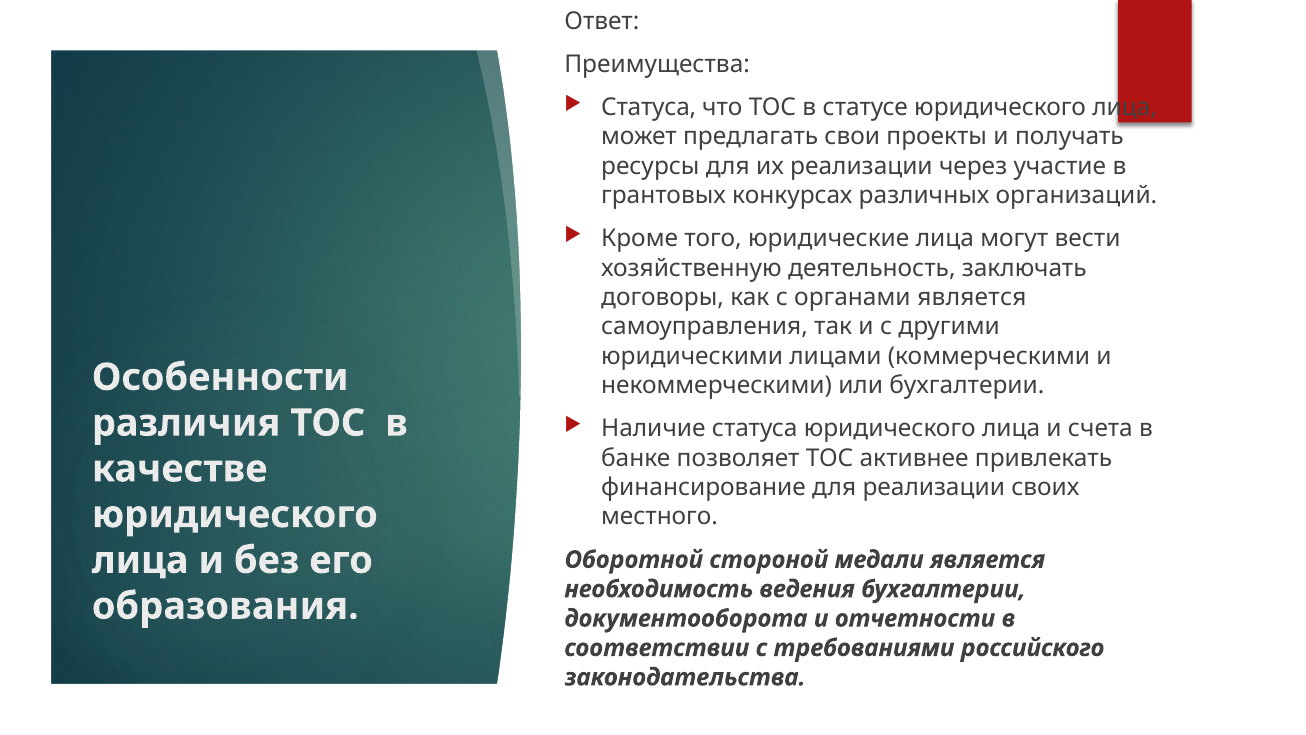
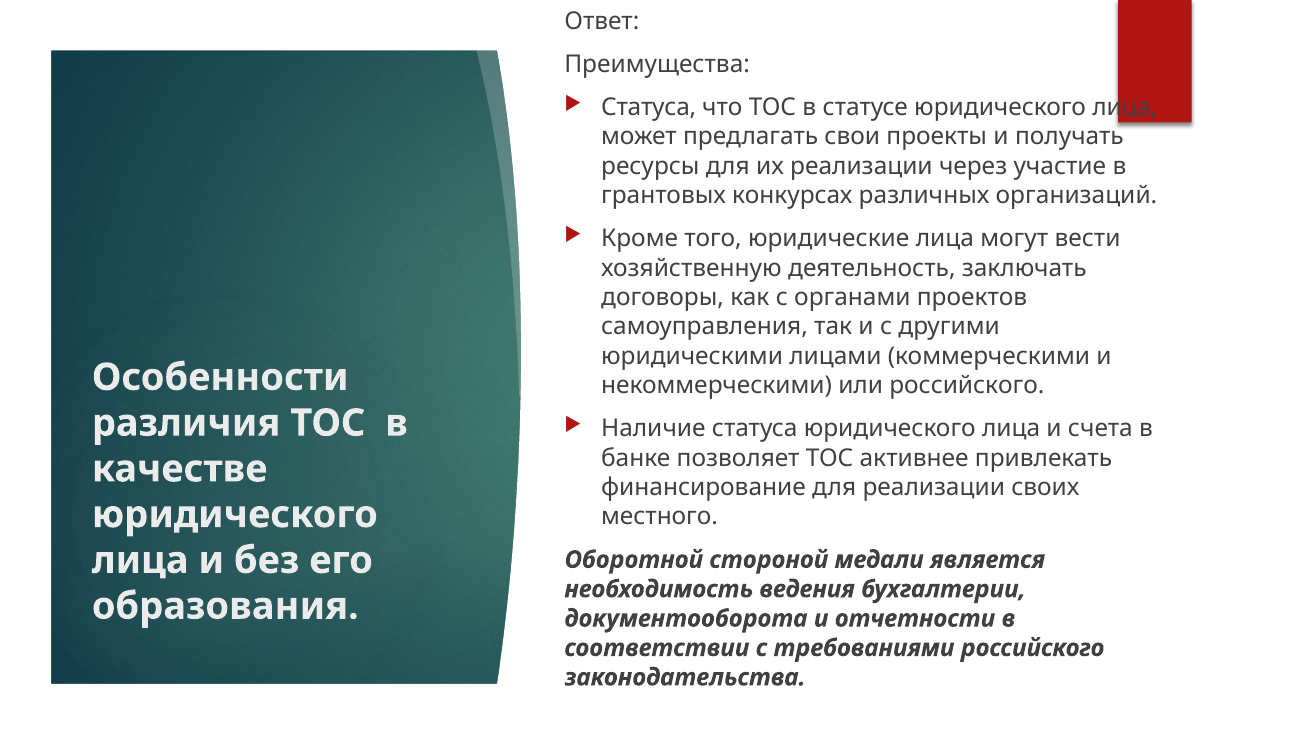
органами является: является -> проектов
или бухгалтерии: бухгалтерии -> российского
